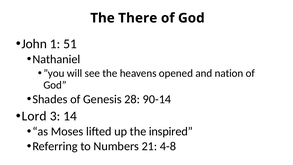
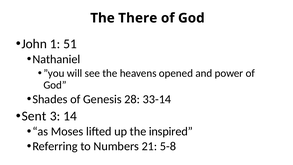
nation: nation -> power
90-14: 90-14 -> 33-14
Lord: Lord -> Sent
4-8: 4-8 -> 5-8
